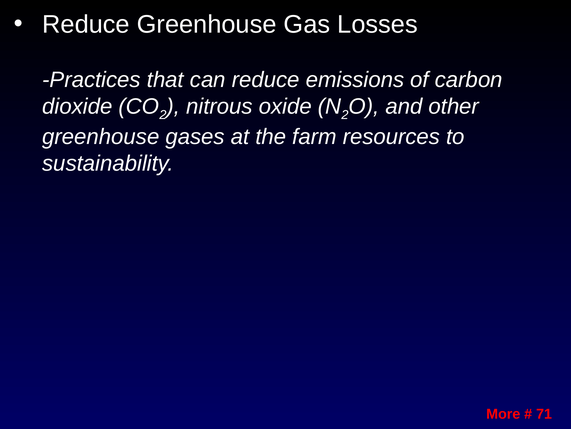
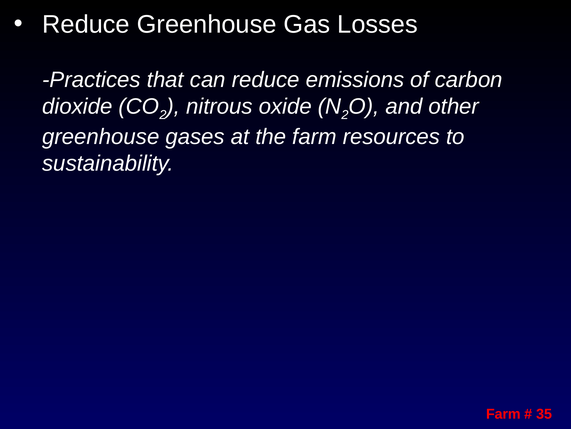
More at (503, 413): More -> Farm
71: 71 -> 35
